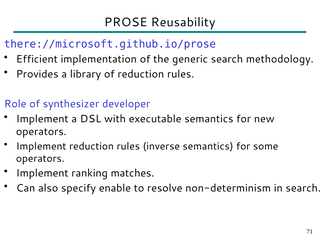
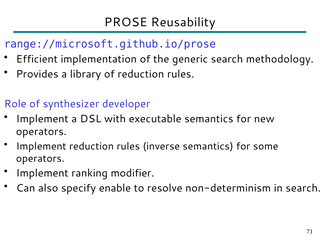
there://microsoft.github.io/prose: there://microsoft.github.io/prose -> range://microsoft.github.io/prose
matches: matches -> modifier
